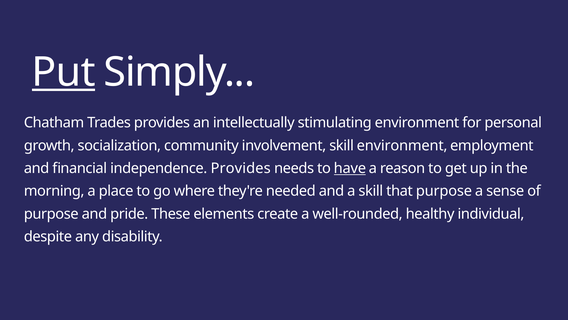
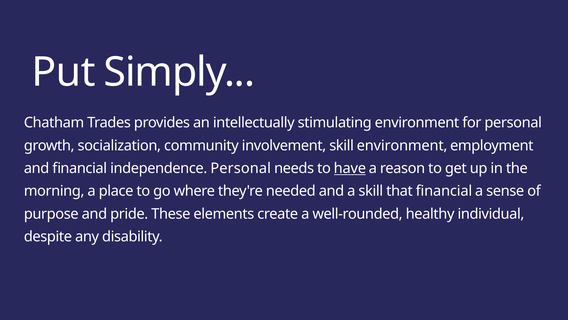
Put underline: present -> none
independence Provides: Provides -> Personal
that purpose: purpose -> financial
